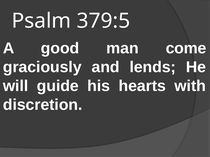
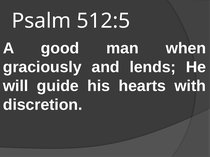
379:5: 379:5 -> 512:5
come: come -> when
